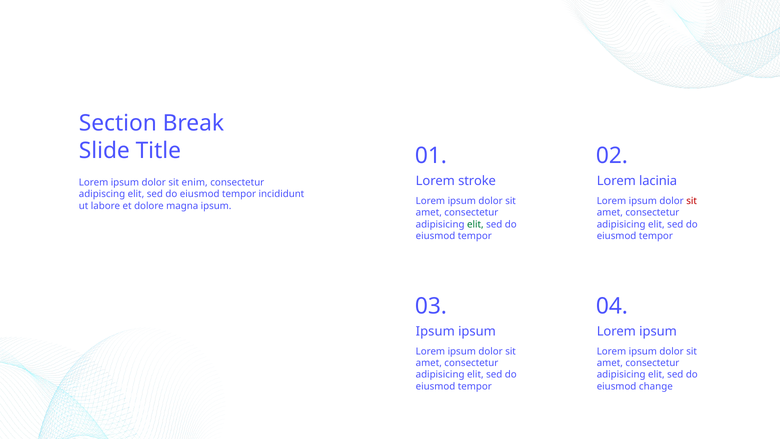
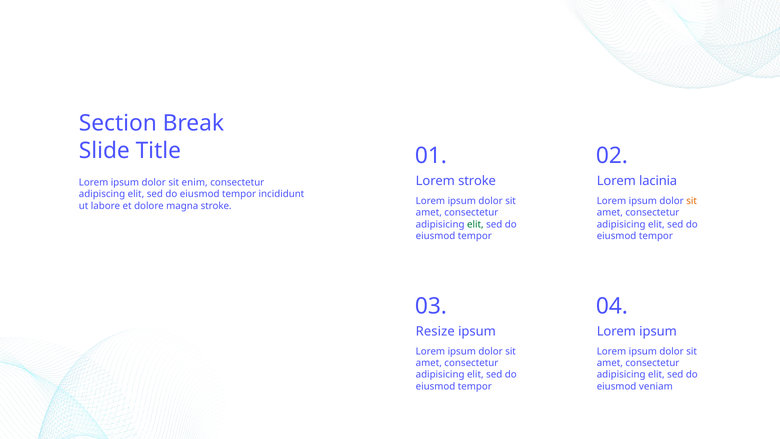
sit at (692, 201) colour: red -> orange
magna ipsum: ipsum -> stroke
Ipsum at (435, 331): Ipsum -> Resize
change: change -> veniam
